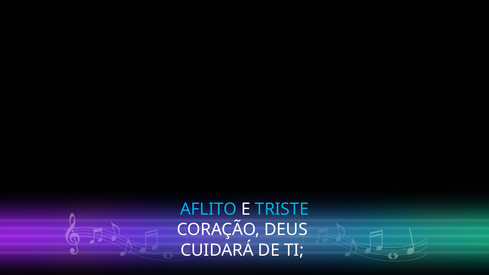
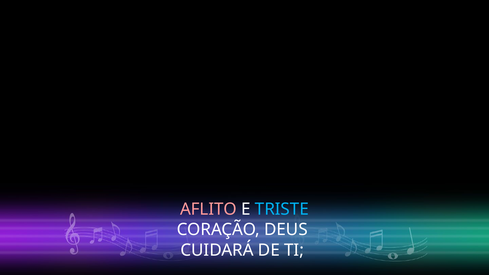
AFLITO colour: light blue -> pink
